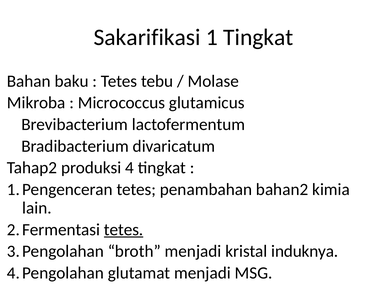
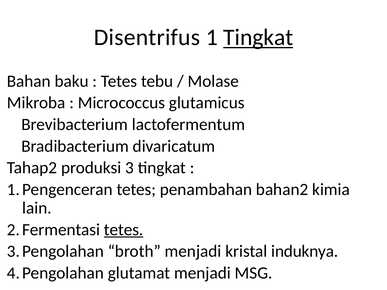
Sakarifikasi: Sakarifikasi -> Disentrifus
Tingkat at (258, 37) underline: none -> present
4: 4 -> 3
